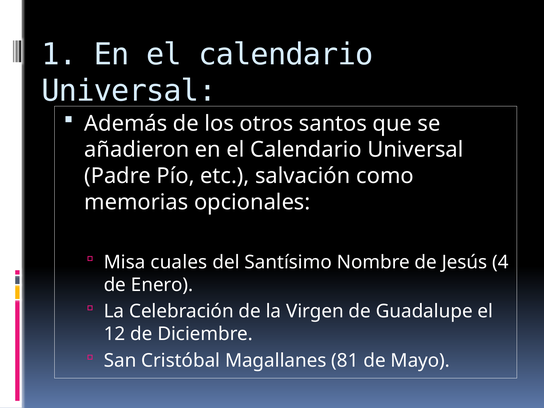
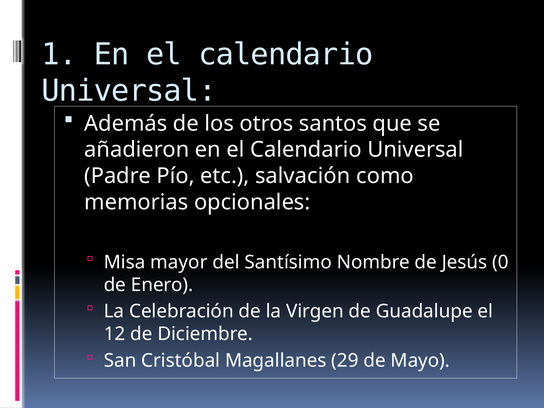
cuales: cuales -> mayor
4: 4 -> 0
81: 81 -> 29
